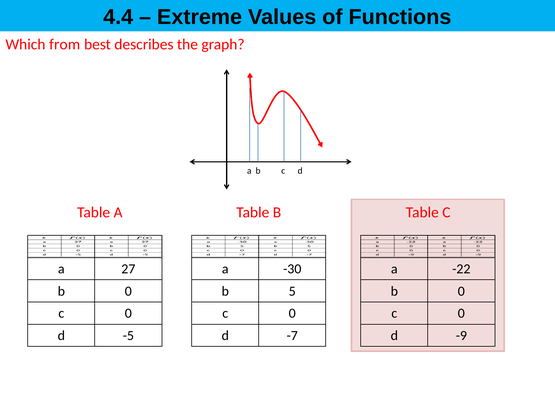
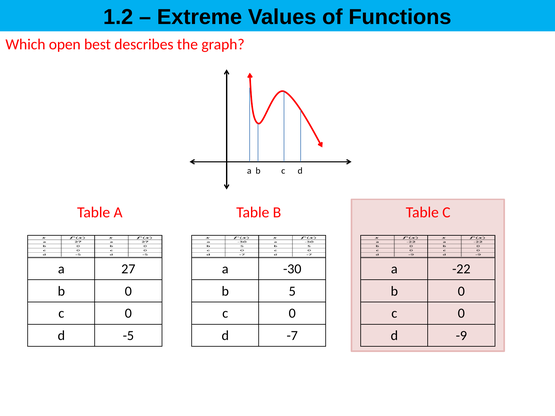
4.4: 4.4 -> 1.2
from: from -> open
